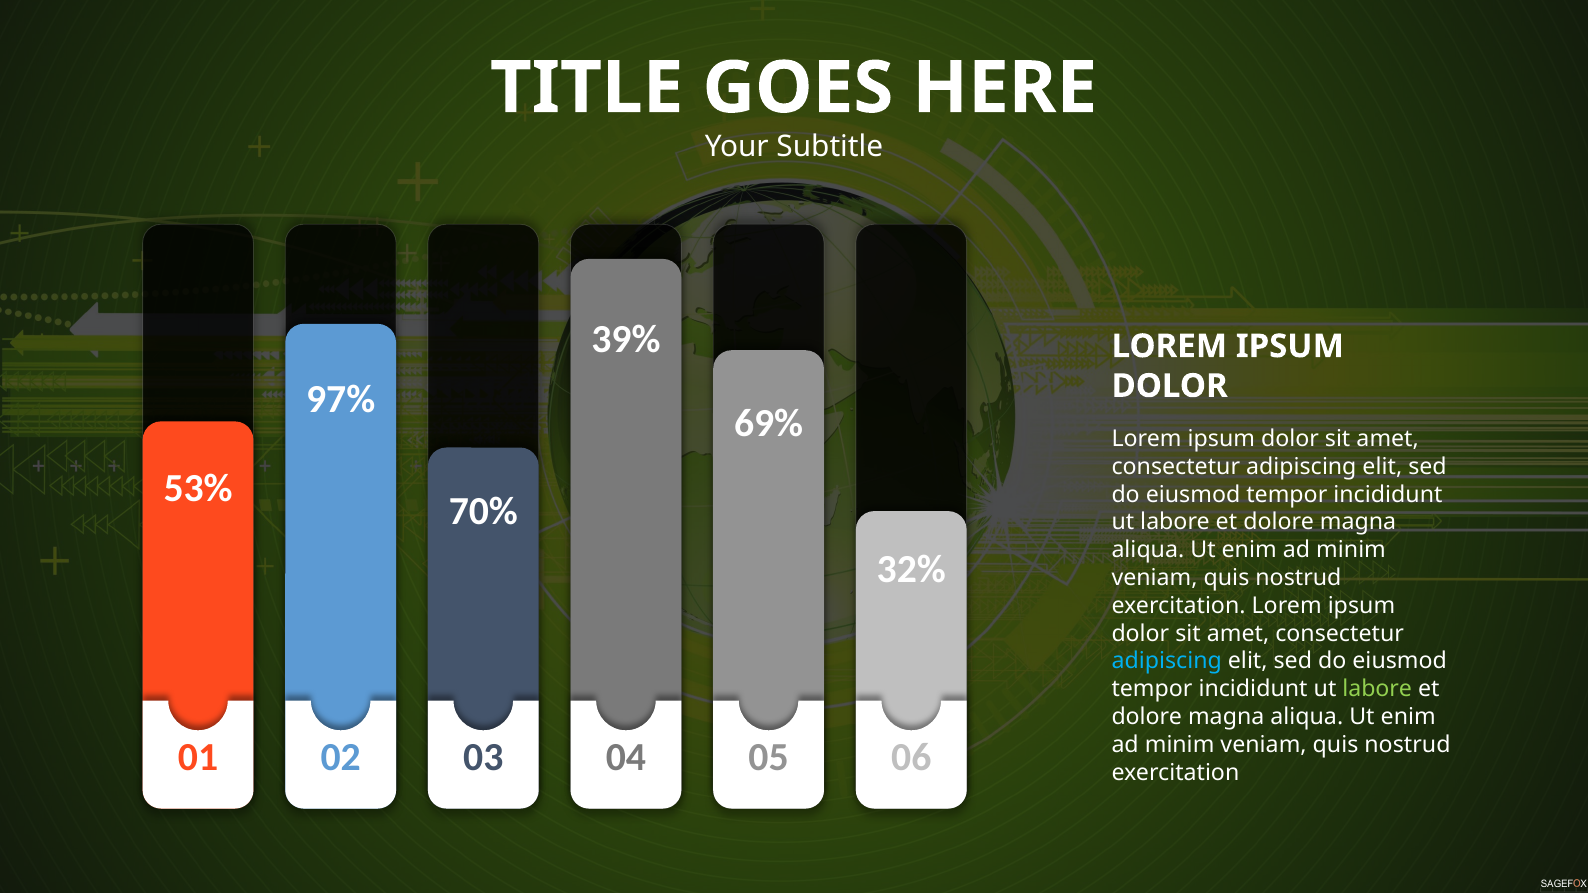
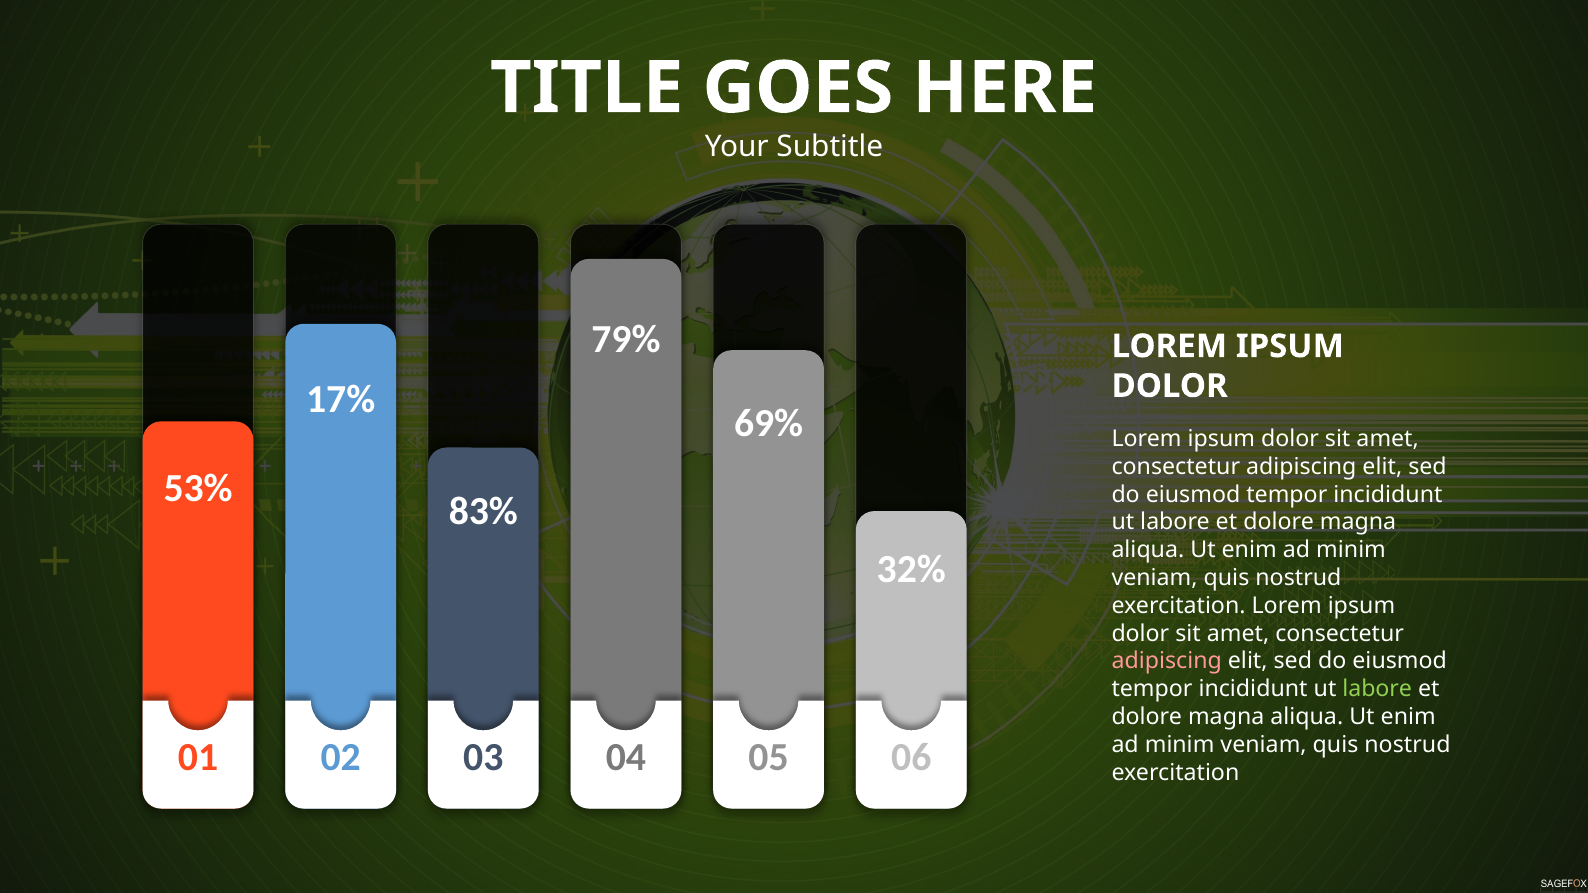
39%: 39% -> 79%
97%: 97% -> 17%
70%: 70% -> 83%
adipiscing at (1167, 661) colour: light blue -> pink
